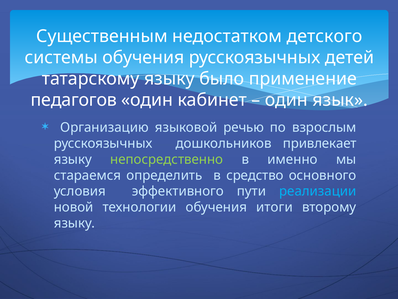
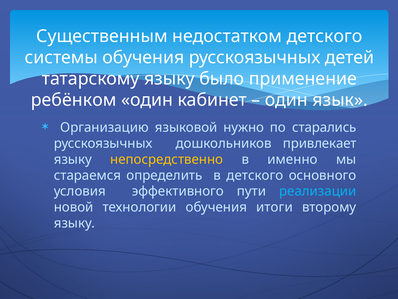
педагогов: педагогов -> ребёнком
речью: речью -> нужно
взрослым: взрослым -> старались
непосредственно colour: light green -> yellow
в средство: средство -> детского
